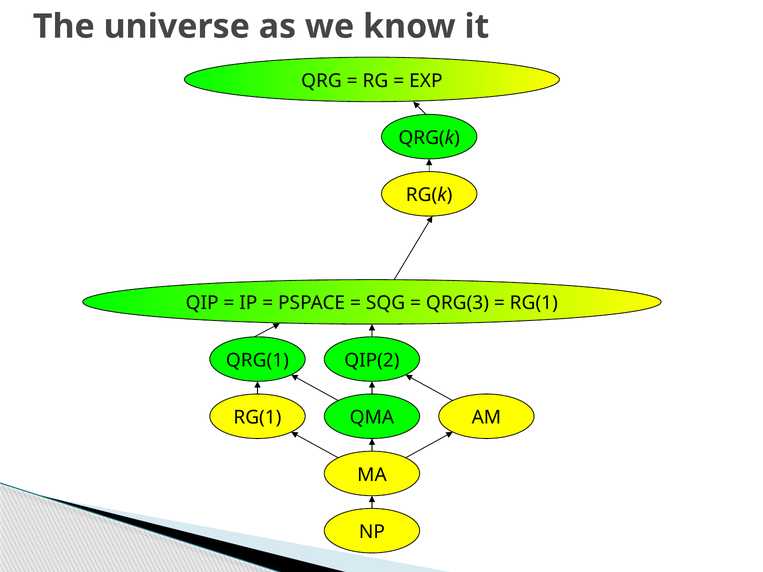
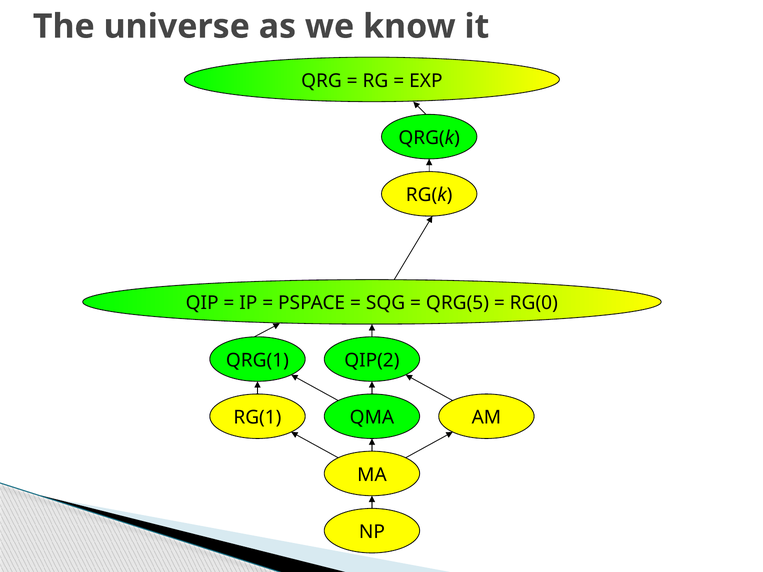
QRG(3: QRG(3 -> QRG(5
RG(1 at (534, 303): RG(1 -> RG(0
